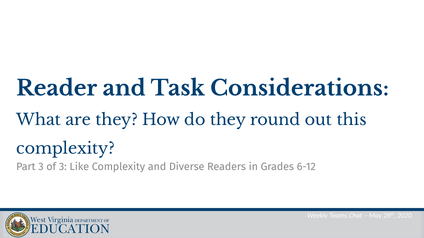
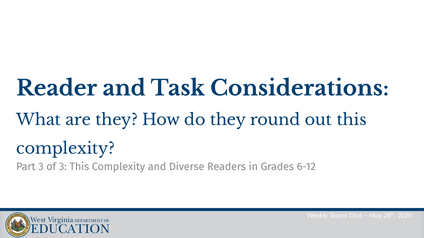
3 Like: Like -> This
